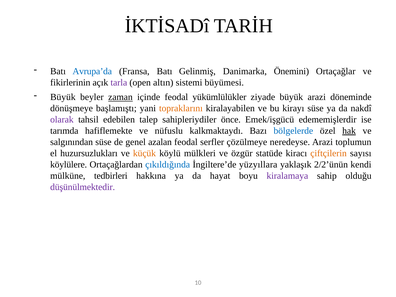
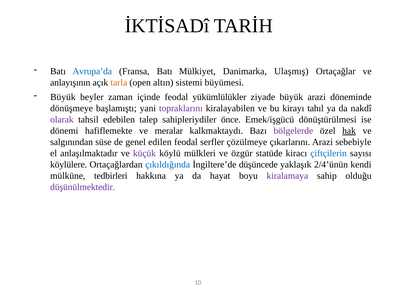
Gelinmiş: Gelinmiş -> Mülkiyet
Önemini: Önemini -> Ulaşmış
fikirlerinin: fikirlerinin -> anlayışının
tarla colour: purple -> orange
zaman underline: present -> none
topraklarını colour: orange -> purple
kirayı süse: süse -> tahıl
edememişlerdir: edememişlerdir -> dönüştürülmesi
tarımda: tarımda -> dönemi
nüfuslu: nüfuslu -> meralar
bölgelerde colour: blue -> purple
azalan: azalan -> edilen
neredeyse: neredeyse -> çıkarlarını
toplumun: toplumun -> sebebiyle
huzursuzlukları: huzursuzlukları -> anlaşılmaktadır
küçük colour: orange -> purple
çiftçilerin colour: orange -> blue
yüzyıllara: yüzyıllara -> düşüncede
2/2’ünün: 2/2’ünün -> 2/4’ünün
